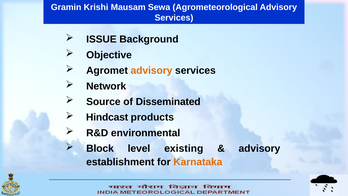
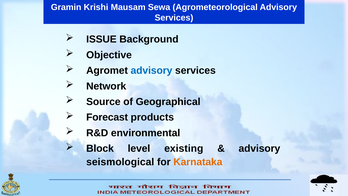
advisory at (152, 70) colour: orange -> blue
Disseminated: Disseminated -> Geographical
Hindcast: Hindcast -> Forecast
establishment: establishment -> seismological
